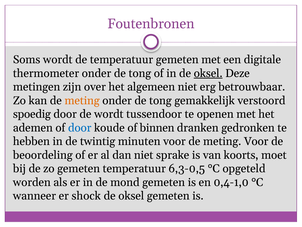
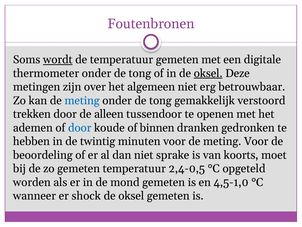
wordt at (58, 60) underline: none -> present
meting at (82, 100) colour: orange -> blue
spoedig: spoedig -> trekken
de wordt: wordt -> alleen
6,3-0,5: 6,3-0,5 -> 2,4-0,5
0,4-1,0: 0,4-1,0 -> 4,5-1,0
